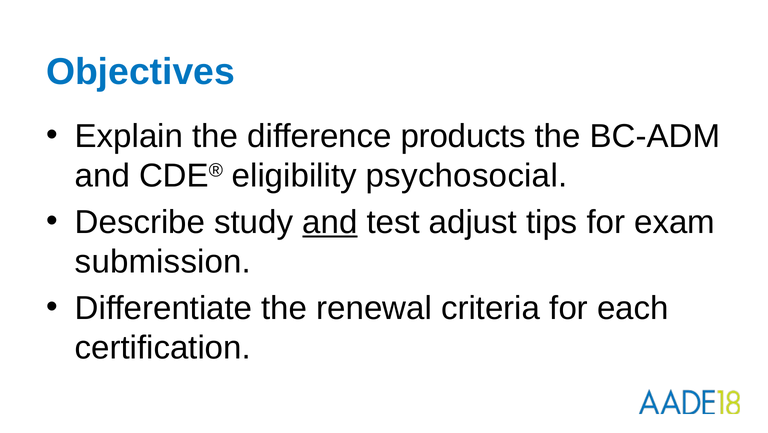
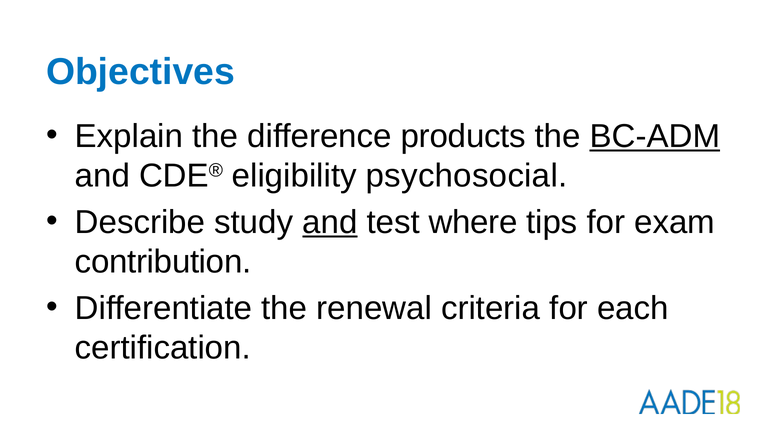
BC-ADM underline: none -> present
adjust: adjust -> where
submission: submission -> contribution
